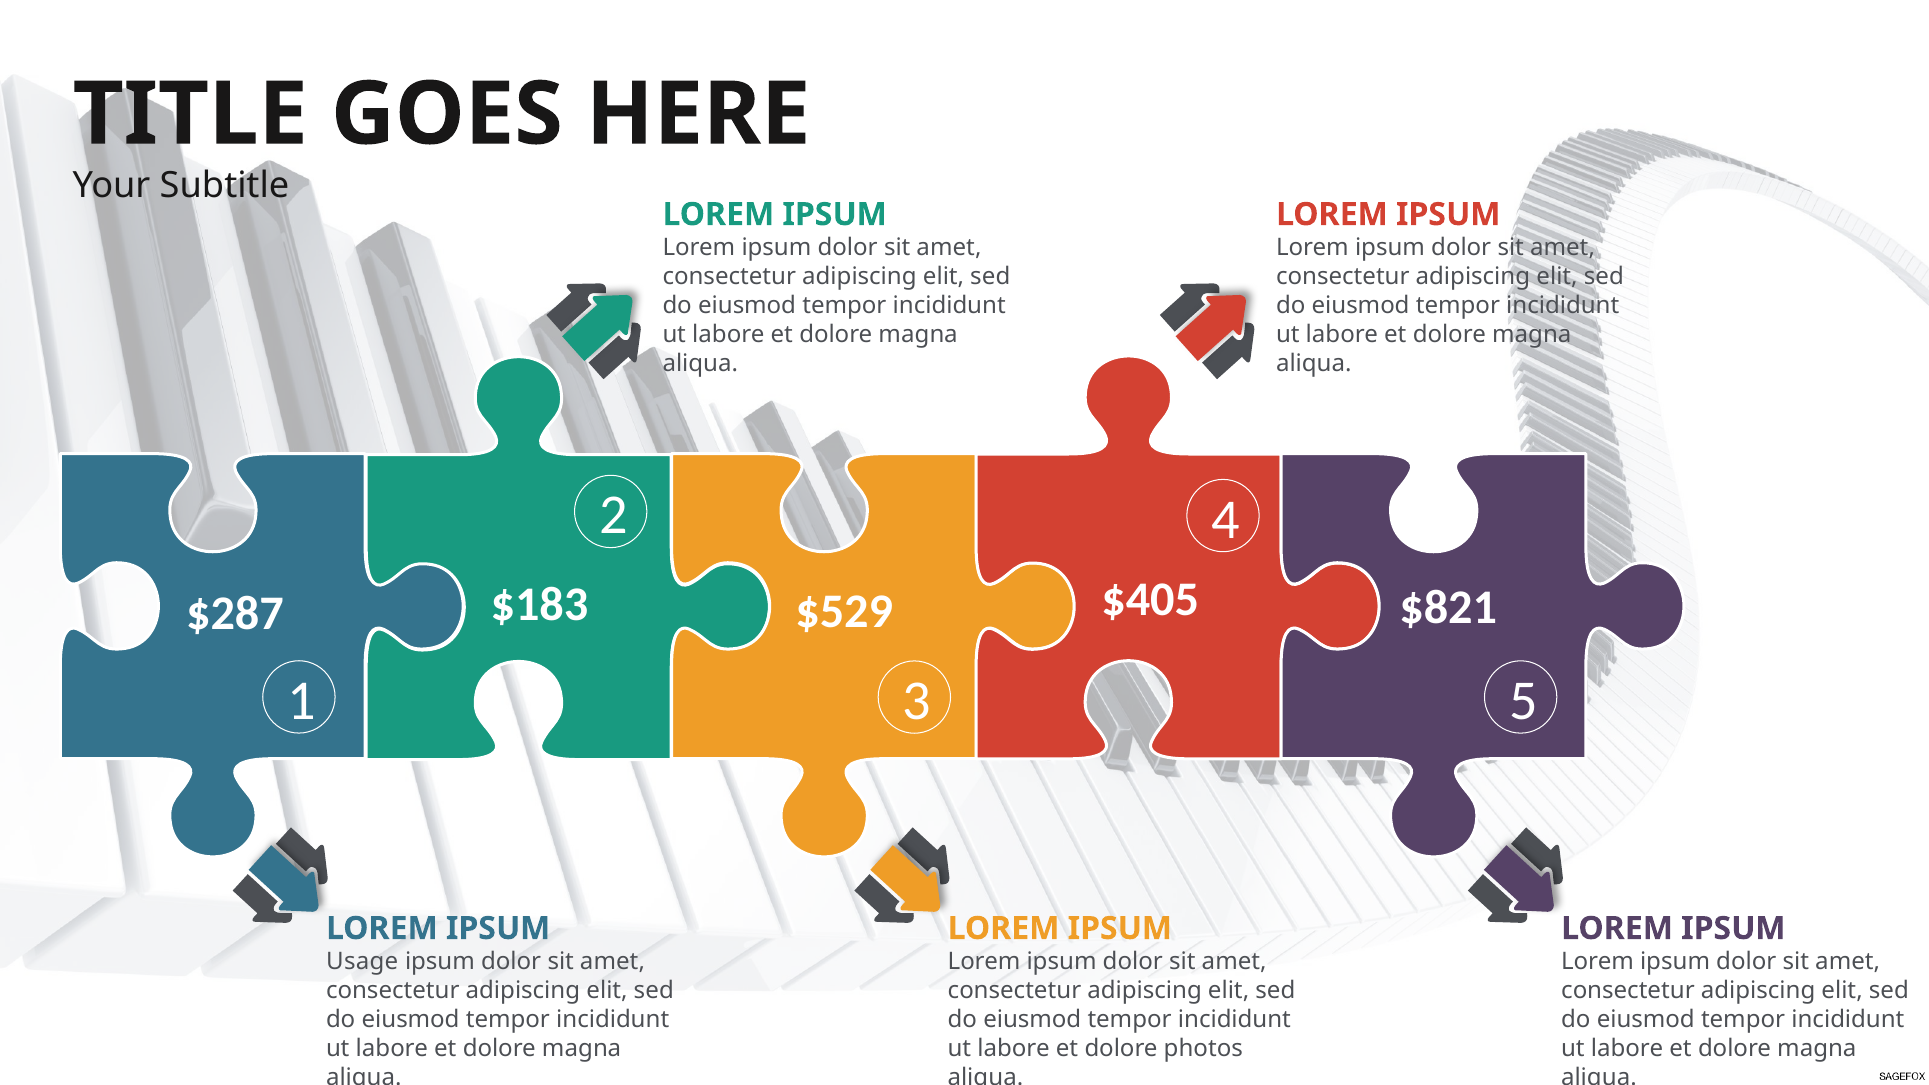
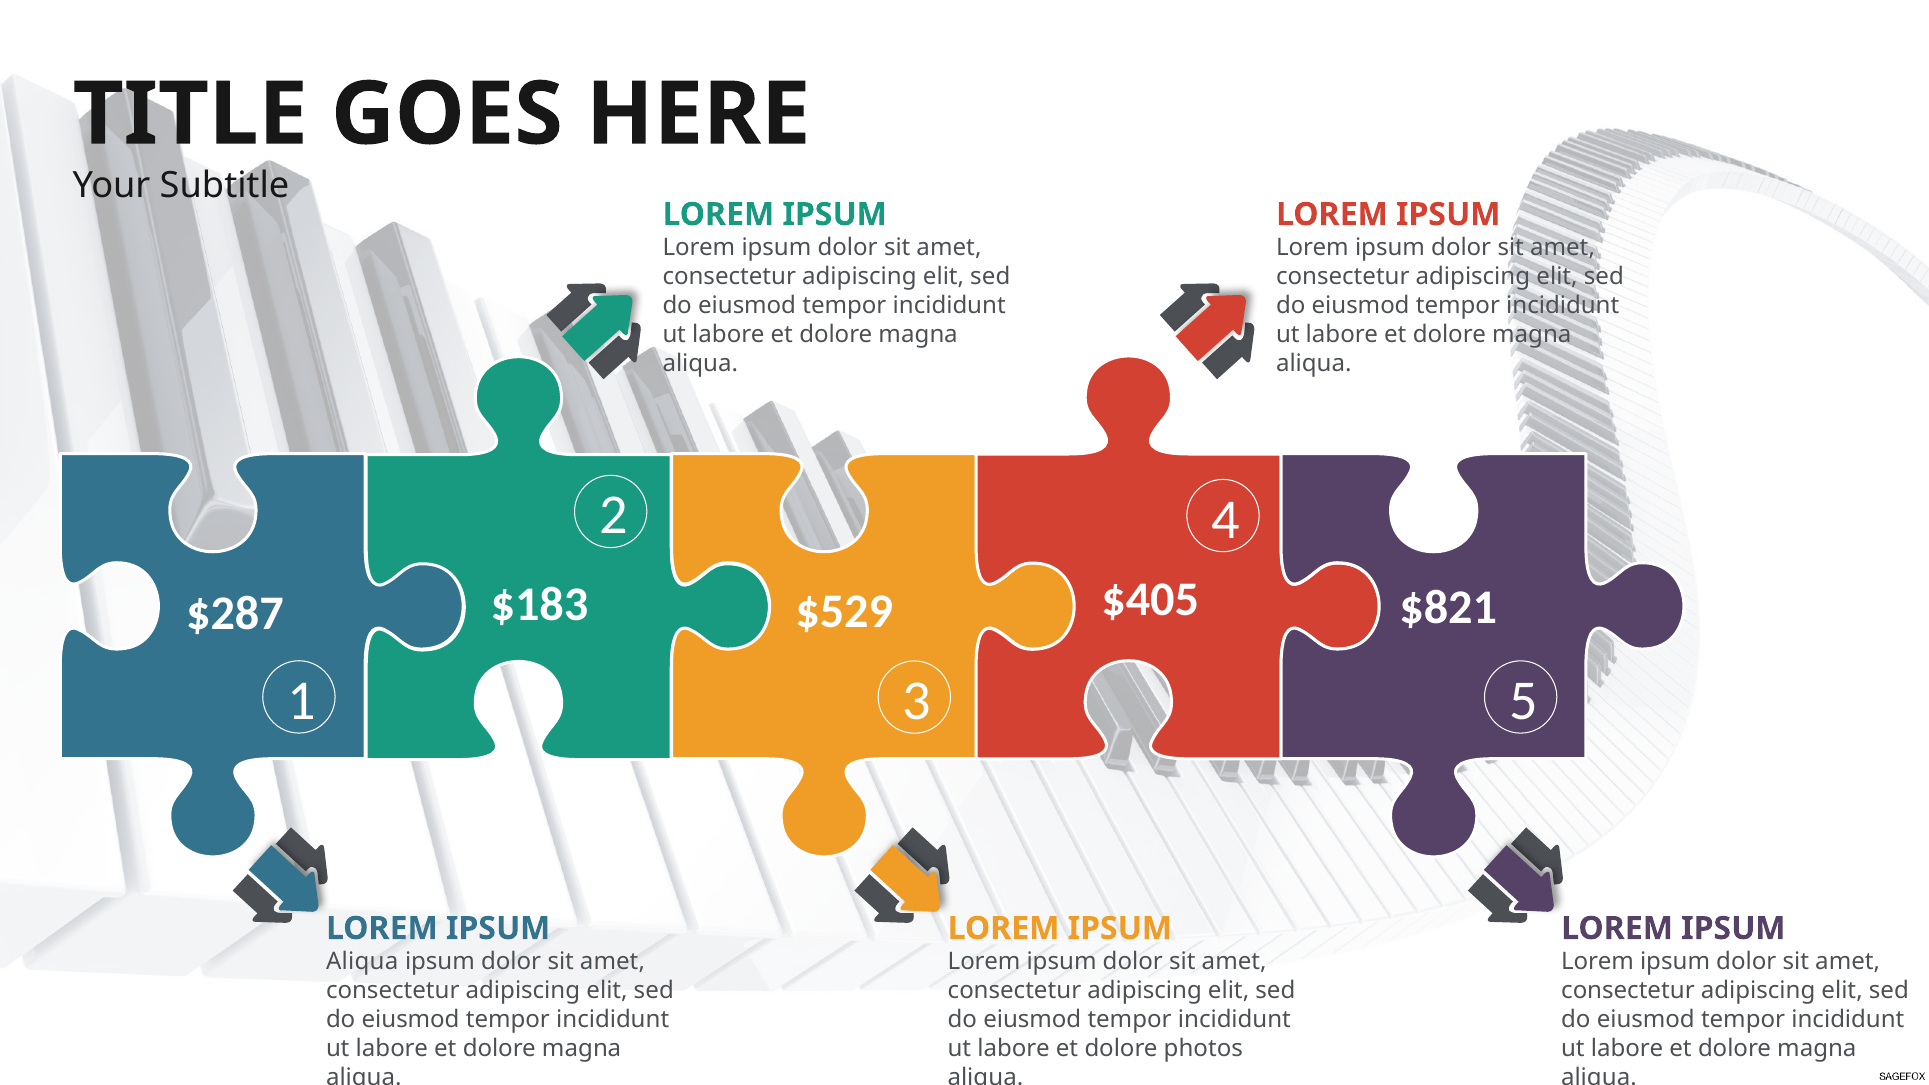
Usage at (362, 962): Usage -> Aliqua
